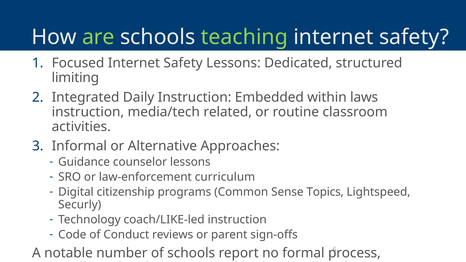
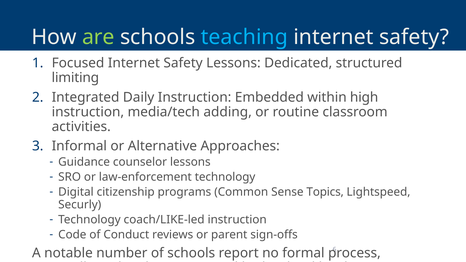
teaching colour: light green -> light blue
within laws: laws -> high
related: related -> adding
law‑enforcement curriculum: curriculum -> technology
